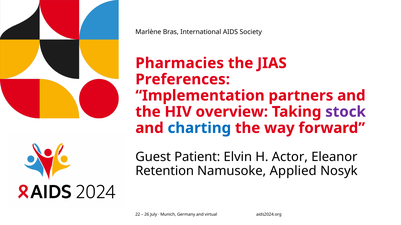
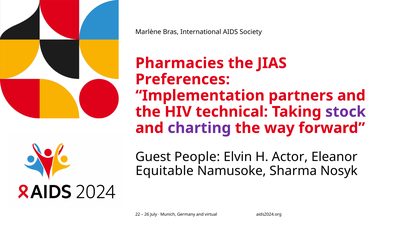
overview: overview -> technical
charting colour: blue -> purple
Patient: Patient -> People
Retention: Retention -> Equitable
Applied: Applied -> Sharma
